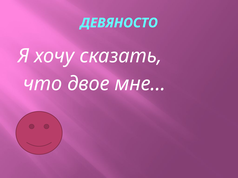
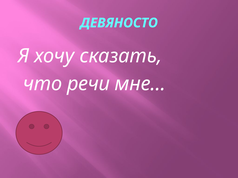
двое: двое -> речи
